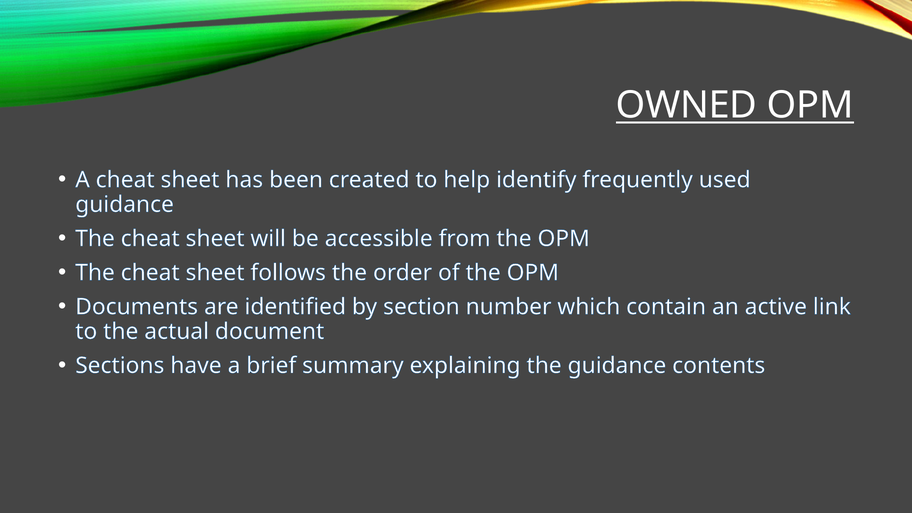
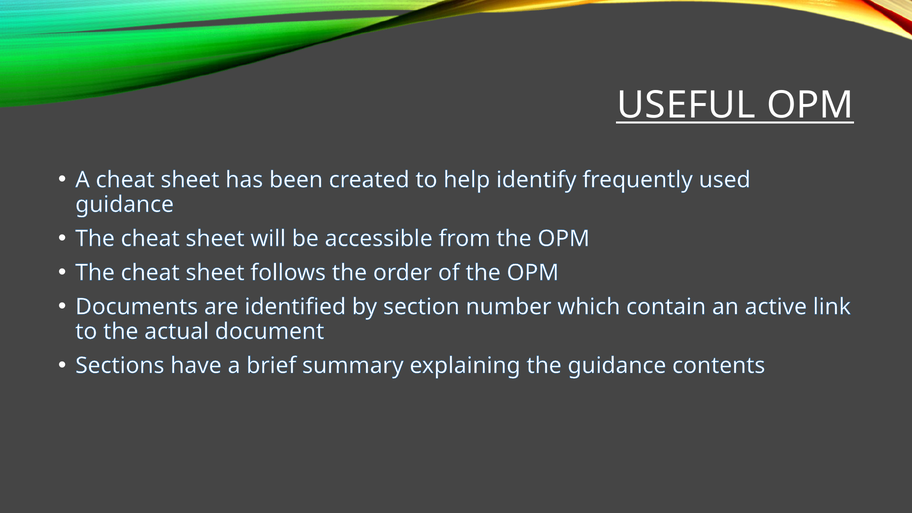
OWNED: OWNED -> USEFUL
